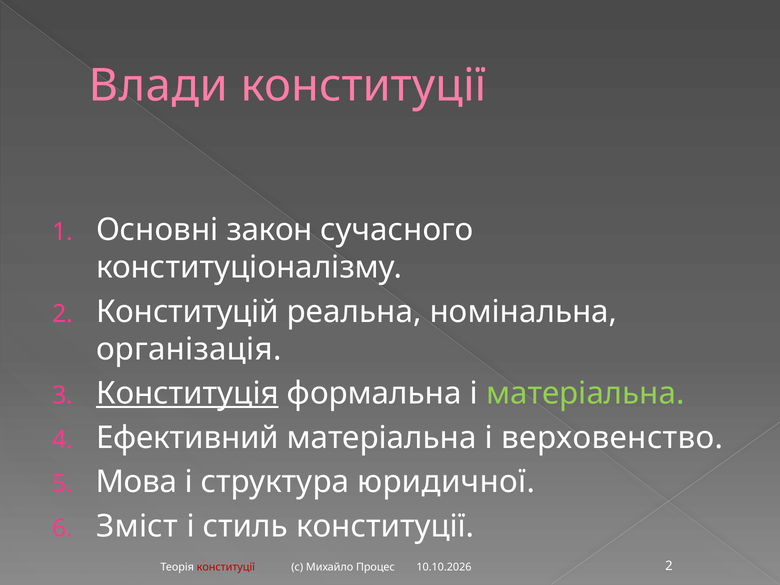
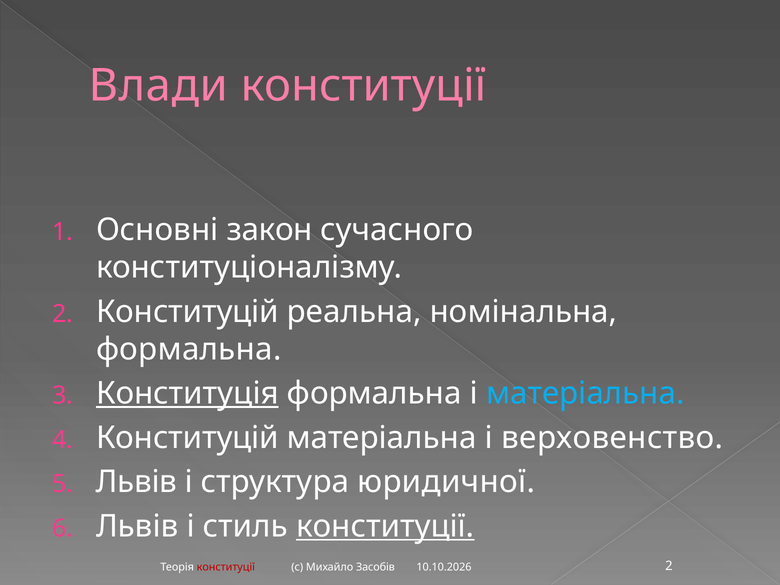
організація at (189, 349): організація -> формальна
матеріальна at (585, 394) colour: light green -> light blue
Ефективний at (187, 438): Ефективний -> Конституцій
Мова at (136, 482): Мова -> Львів
Зміст at (137, 526): Зміст -> Львів
конституції at (385, 526) underline: none -> present
Процес: Процес -> Засобів
